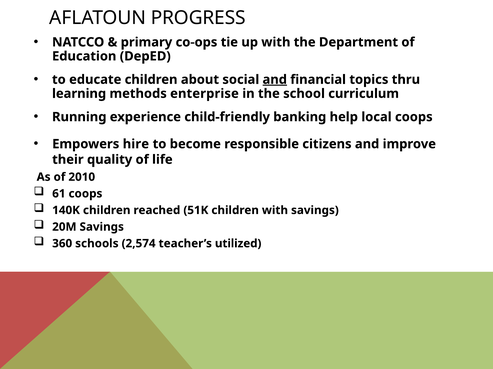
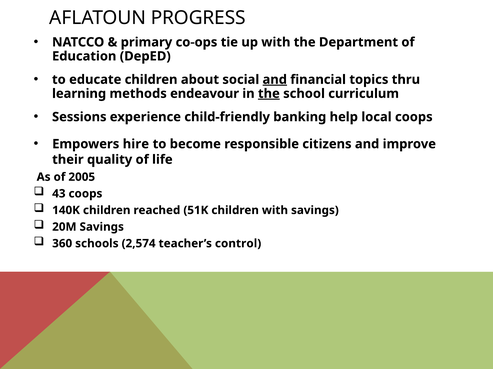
enterprise: enterprise -> endeavour
the at (269, 94) underline: none -> present
Running: Running -> Sessions
2010: 2010 -> 2005
61: 61 -> 43
utilized: utilized -> control
